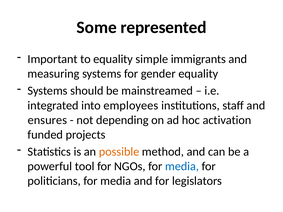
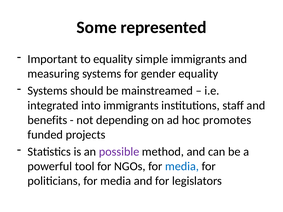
into employees: employees -> immigrants
ensures: ensures -> benefits
activation: activation -> promotes
possible colour: orange -> purple
